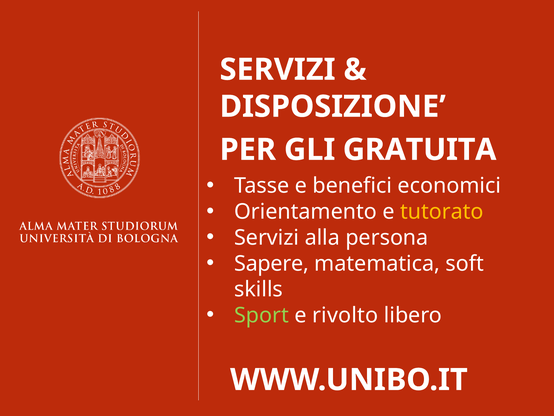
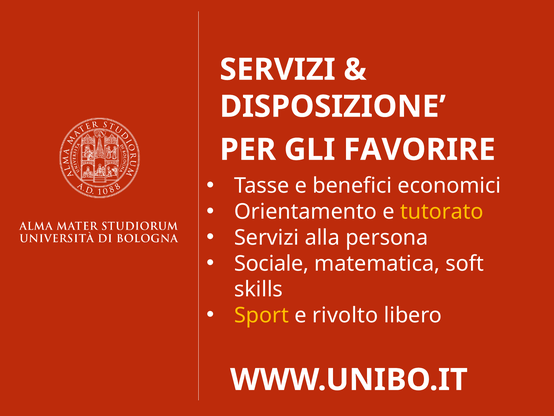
GRATUITA: GRATUITA -> FAVORIRE
Sapere: Sapere -> Sociale
Sport colour: light green -> yellow
